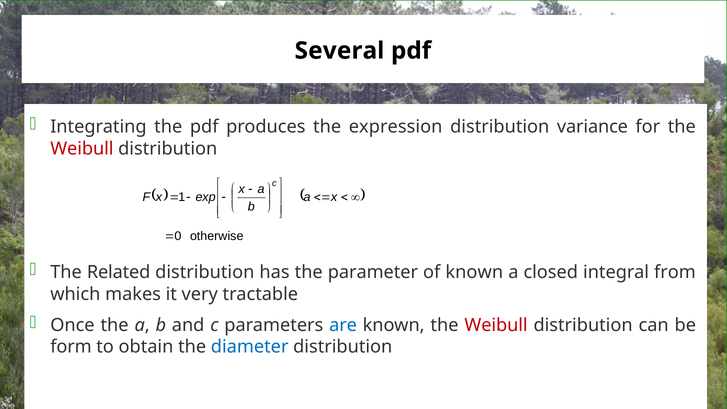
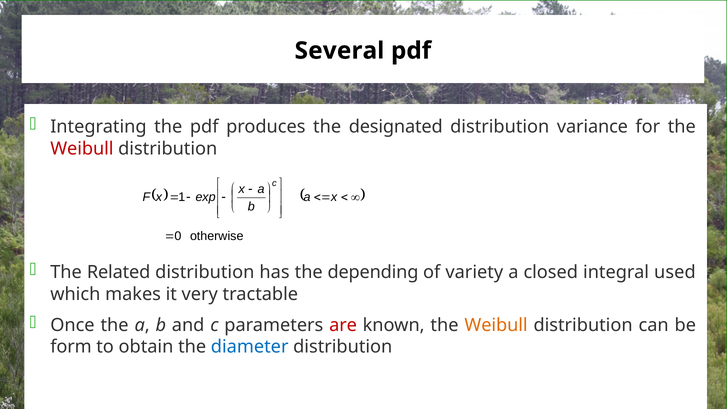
expression: expression -> designated
parameter: parameter -> depending
of known: known -> variety
from: from -> used
are colour: blue -> red
Weibull at (496, 325) colour: red -> orange
